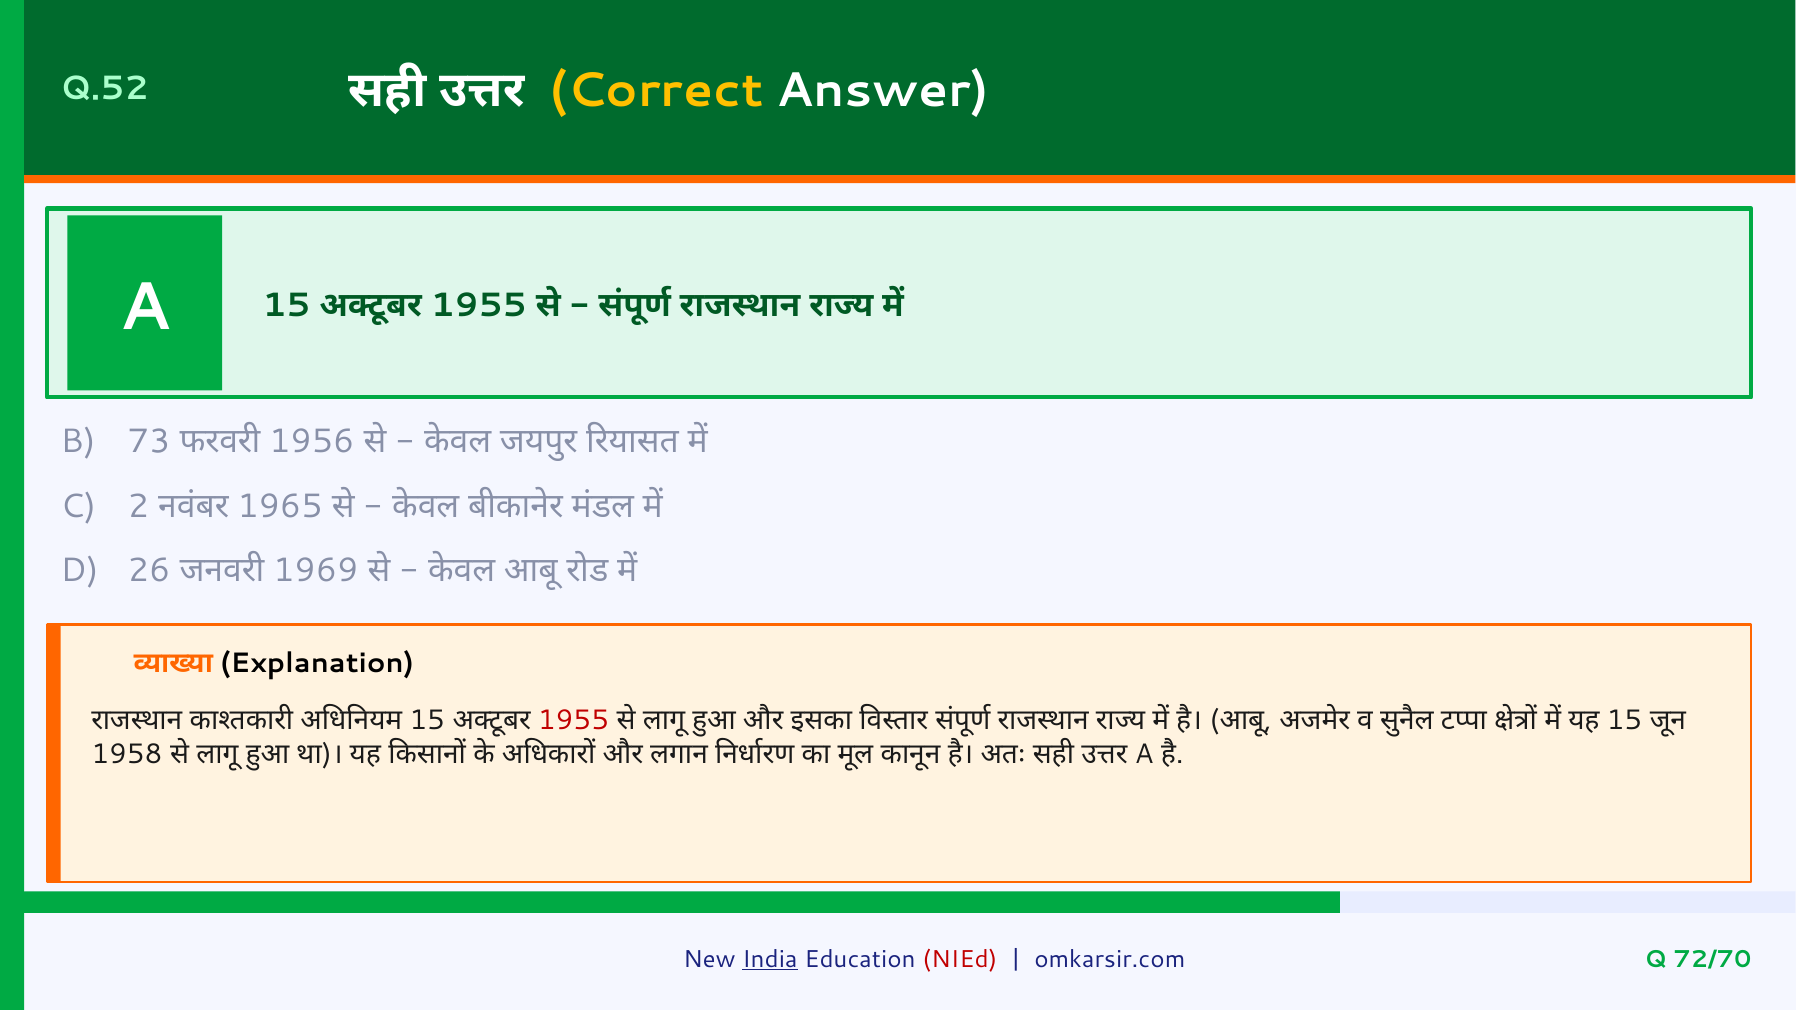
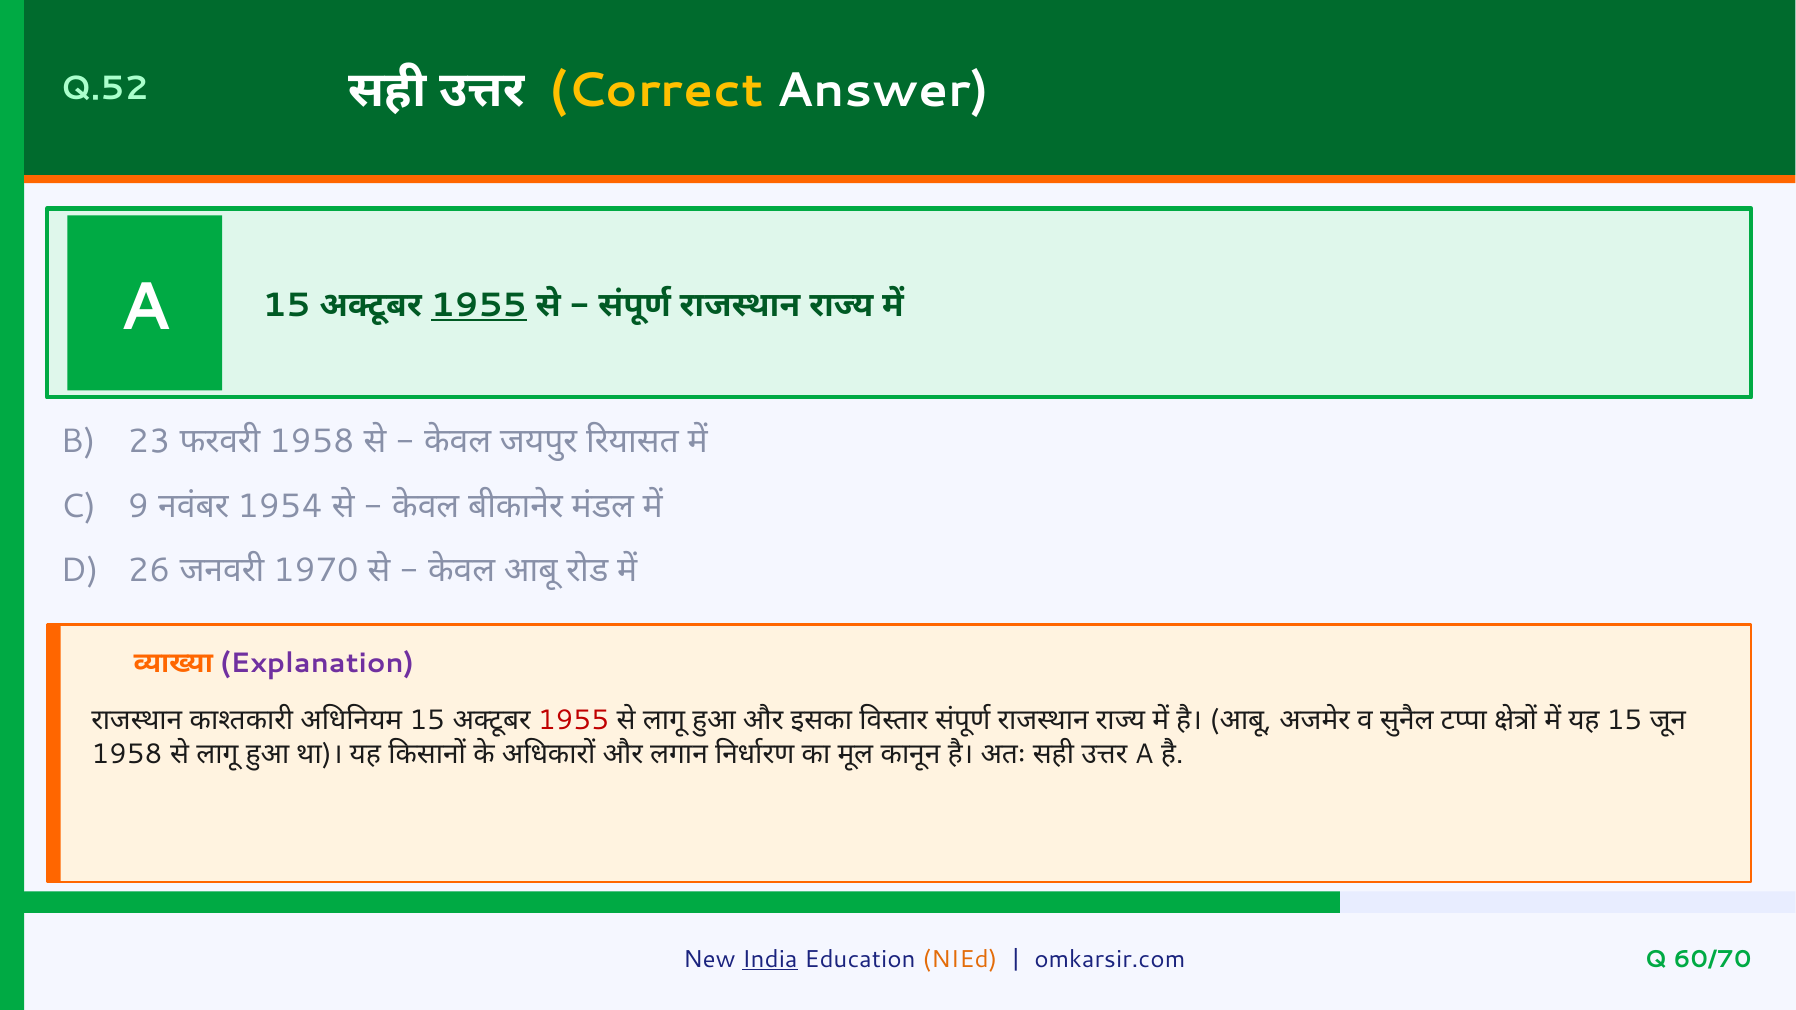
1955 at (479, 305) underline: none -> present
73: 73 -> 23
1956 at (312, 441): 1956 -> 1958
2: 2 -> 9
1965: 1965 -> 1954
1969: 1969 -> 1970
Explanation colour: black -> purple
NIEd colour: red -> orange
72/70: 72/70 -> 60/70
